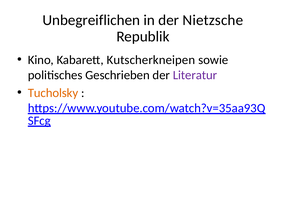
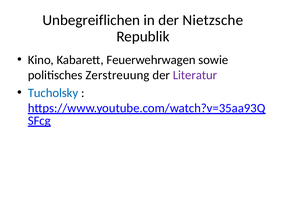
Kutscherkneipen: Kutscherkneipen -> Feuerwehrwagen
Geschrieben: Geschrieben -> Zerstreuung
Tucholsky colour: orange -> blue
